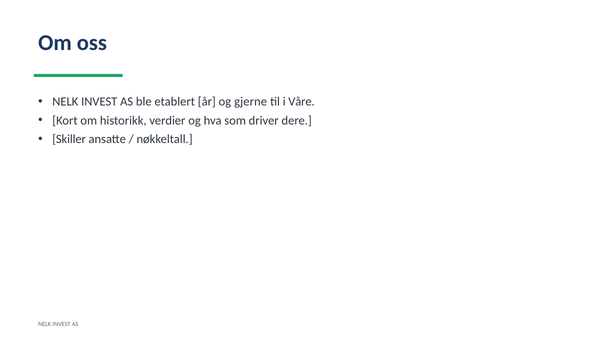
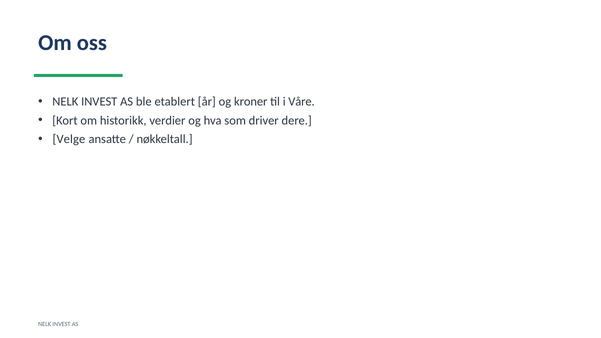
gjerne: gjerne -> kroner
Skiller: Skiller -> Velge
